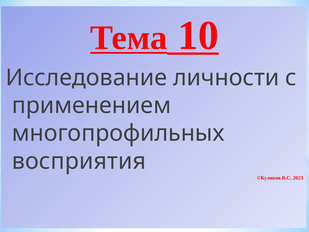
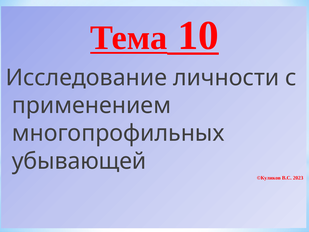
восприятия: восприятия -> убывающей
